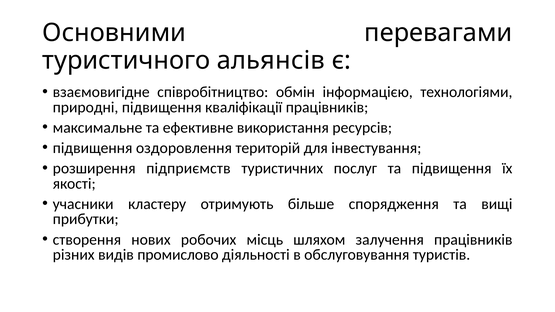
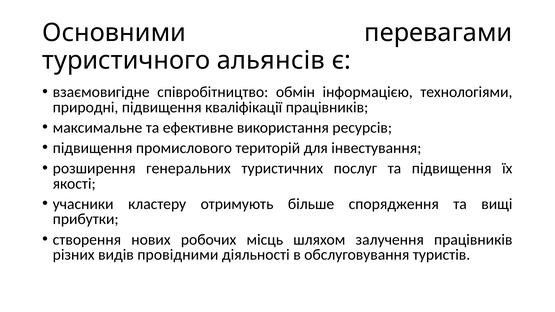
оздоровлення: оздоровлення -> промислового
підприємств: підприємств -> генеральних
промислово: промислово -> провідними
